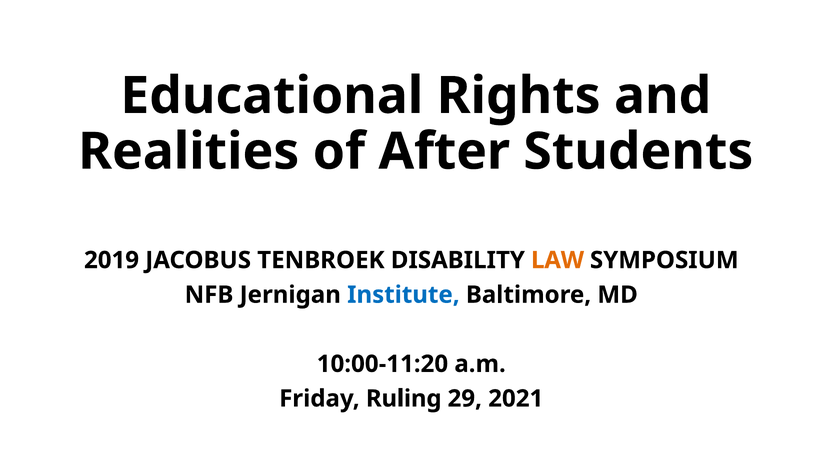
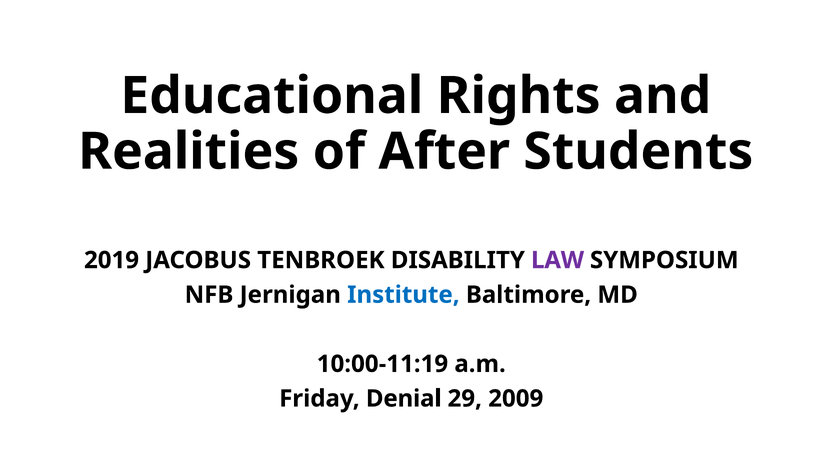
LAW colour: orange -> purple
10:00-11:20: 10:00-11:20 -> 10:00-11:19
Ruling: Ruling -> Denial
2021: 2021 -> 2009
